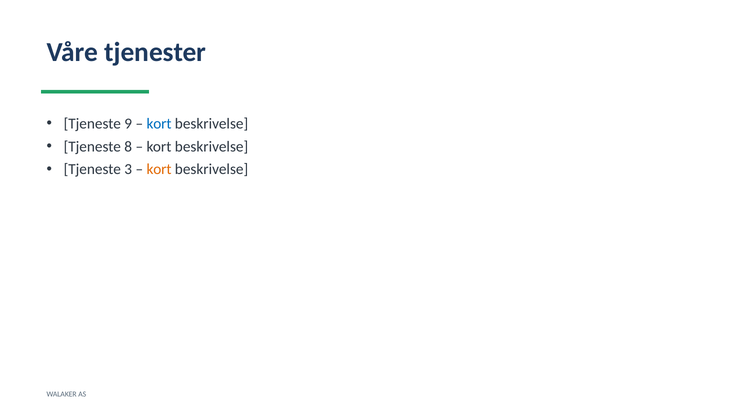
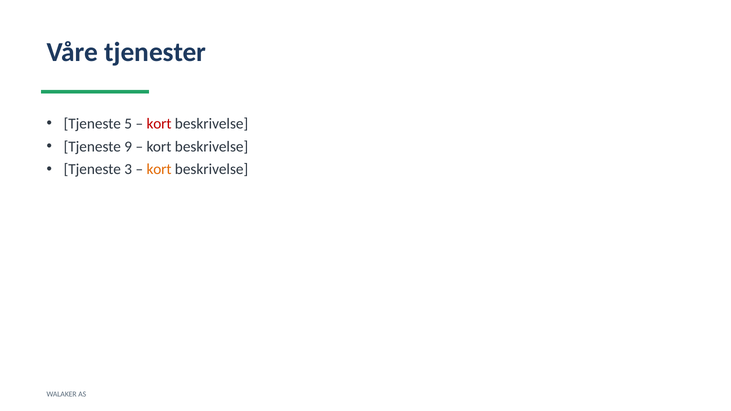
9: 9 -> 5
kort at (159, 124) colour: blue -> red
8: 8 -> 9
